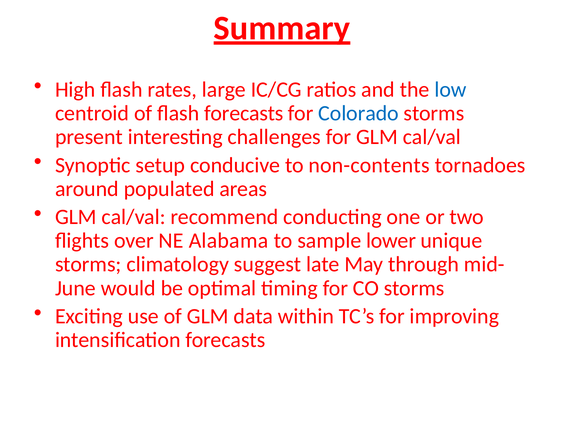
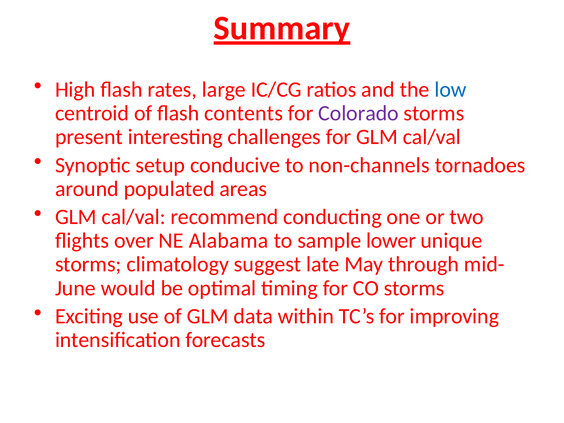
flash forecasts: forecasts -> contents
Colorado colour: blue -> purple
non-contents: non-contents -> non-channels
